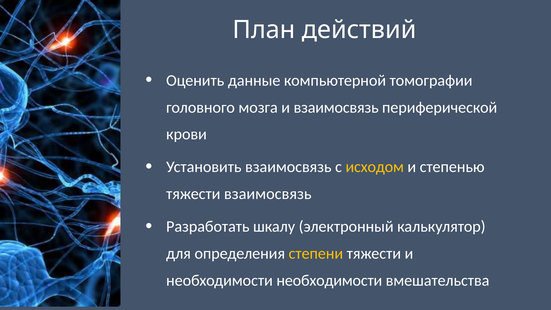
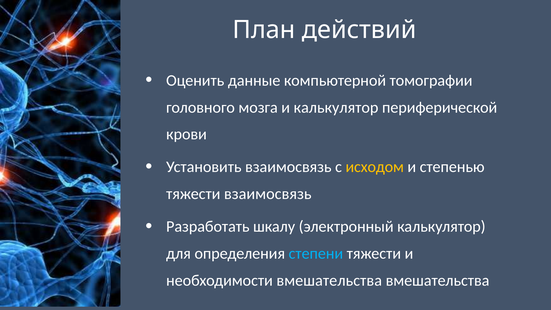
и взаимосвязь: взаимосвязь -> калькулятор
степени colour: yellow -> light blue
необходимости необходимости: необходимости -> вмешательства
